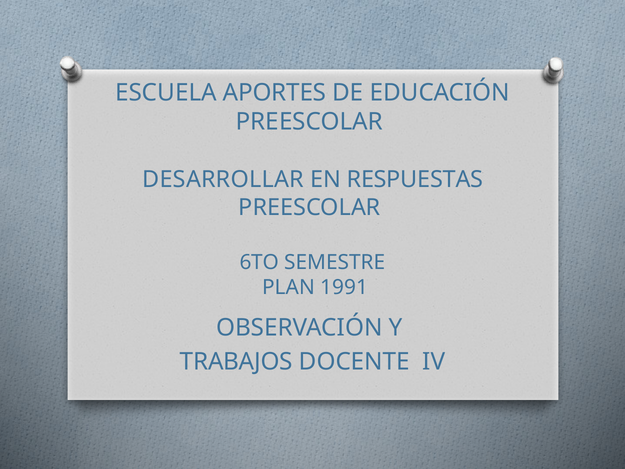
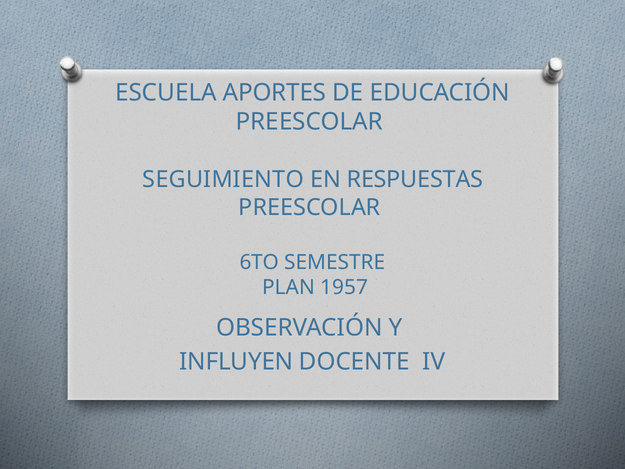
DESARROLLAR: DESARROLLAR -> SEGUIMIENTO
1991: 1991 -> 1957
TRABAJOS: TRABAJOS -> INFLUYEN
